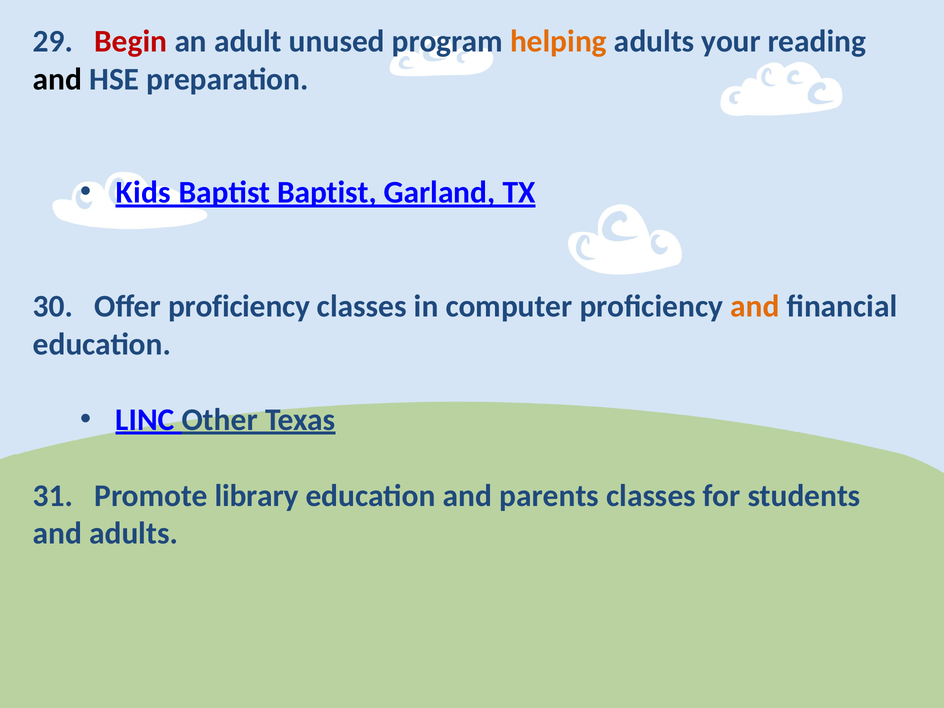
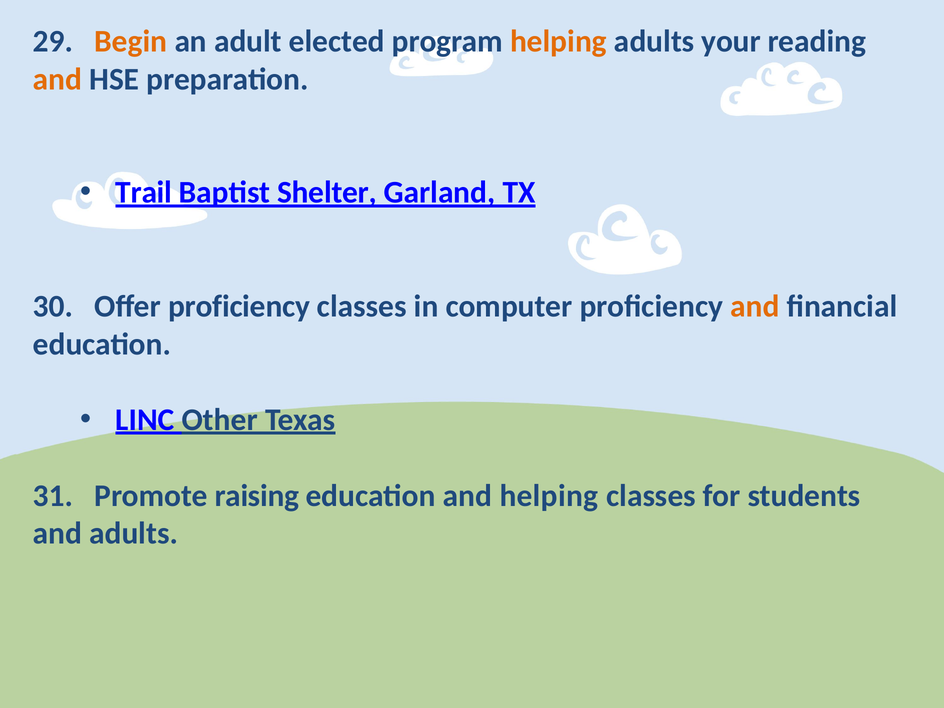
Begin colour: red -> orange
unused: unused -> elected
and at (57, 79) colour: black -> orange
Kids: Kids -> Trail
Baptist Baptist: Baptist -> Shelter
library: library -> raising
and parents: parents -> helping
